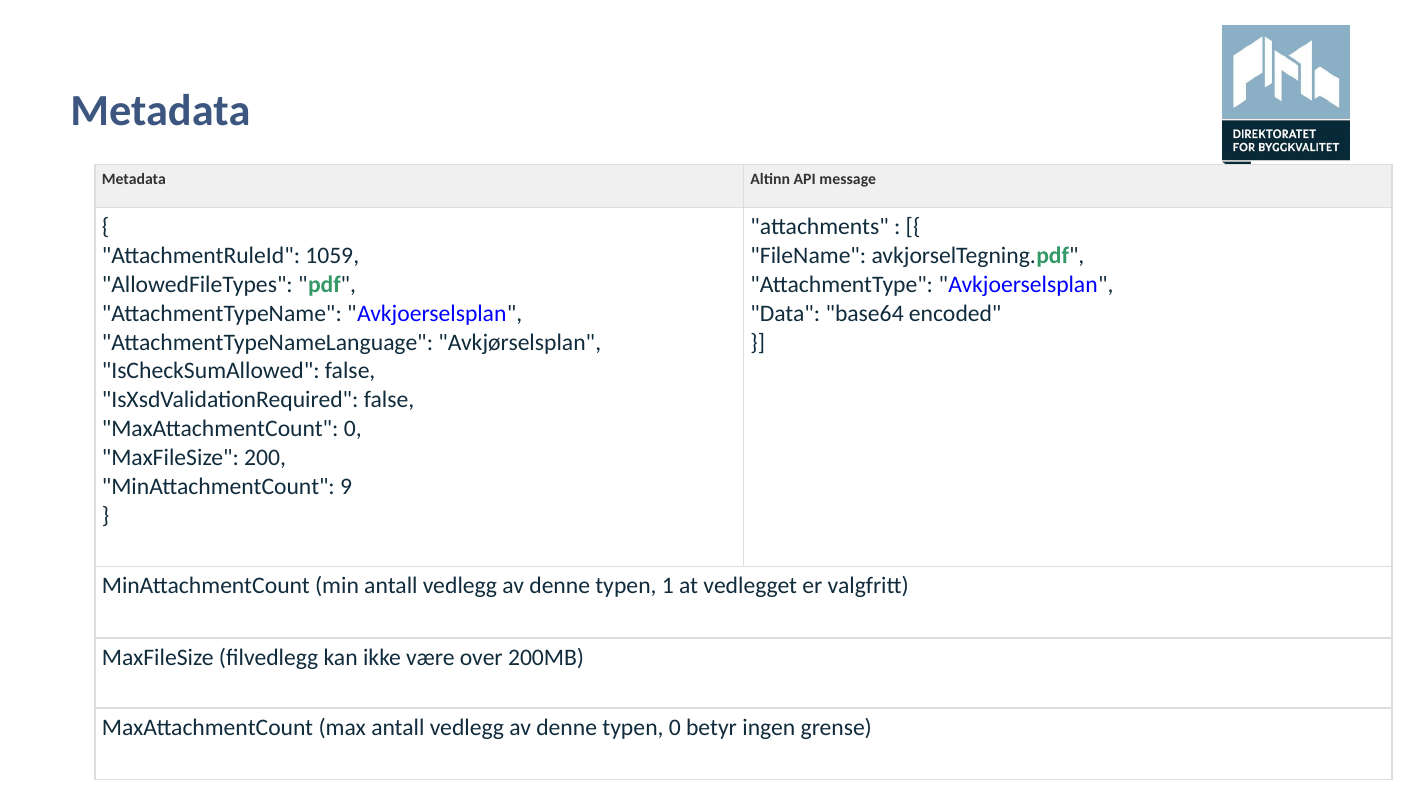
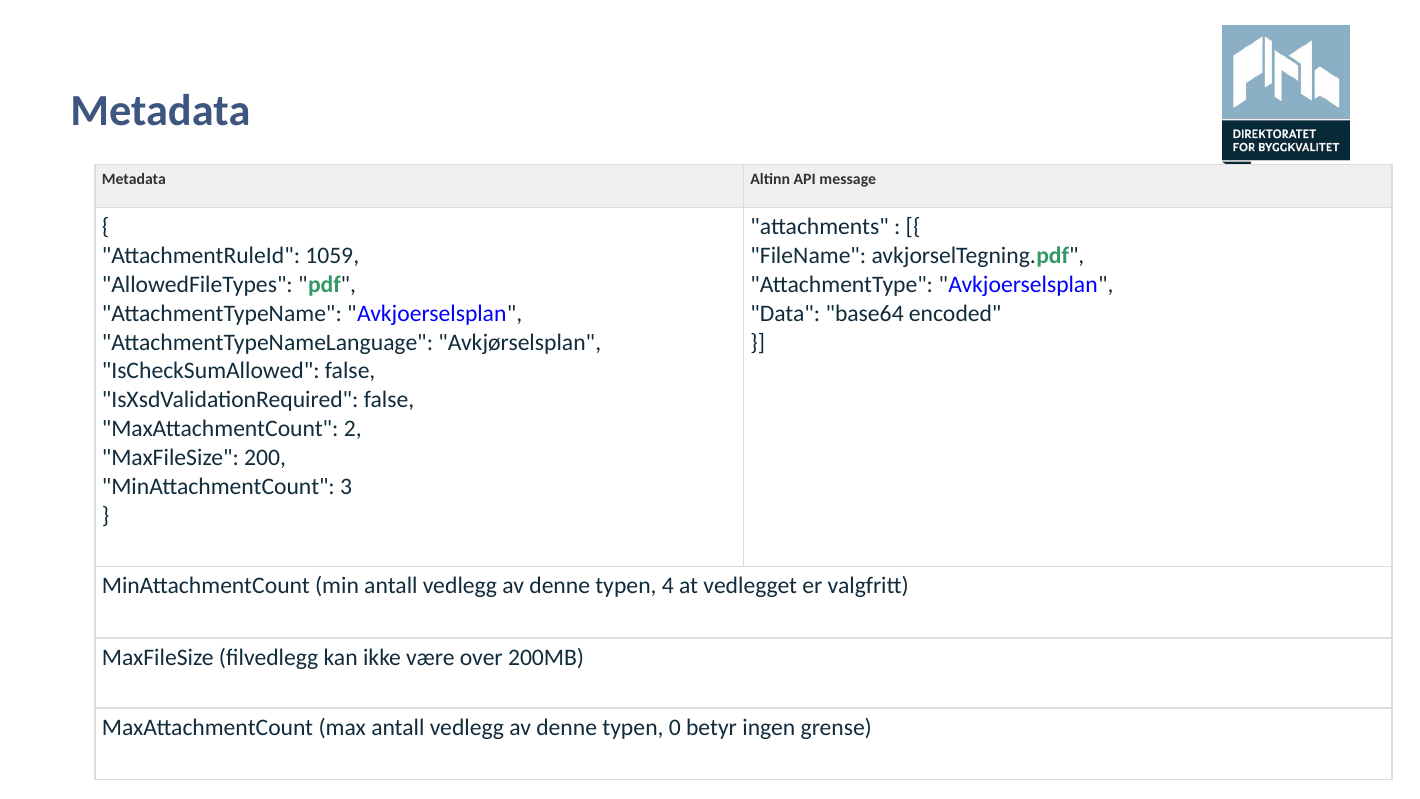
MaxAttachmentCount 0: 0 -> 2
9: 9 -> 3
1: 1 -> 4
